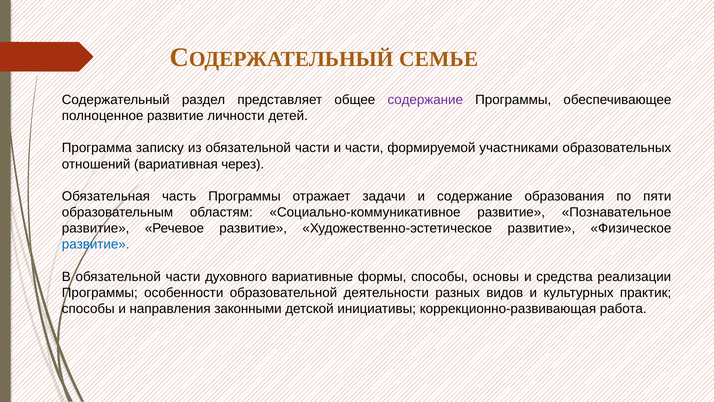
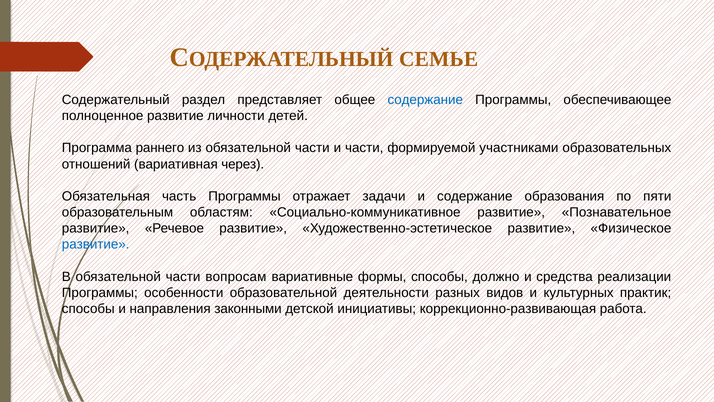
содержание at (425, 100) colour: purple -> blue
записку: записку -> раннего
духовного: духовного -> вопросам
основы: основы -> должно
